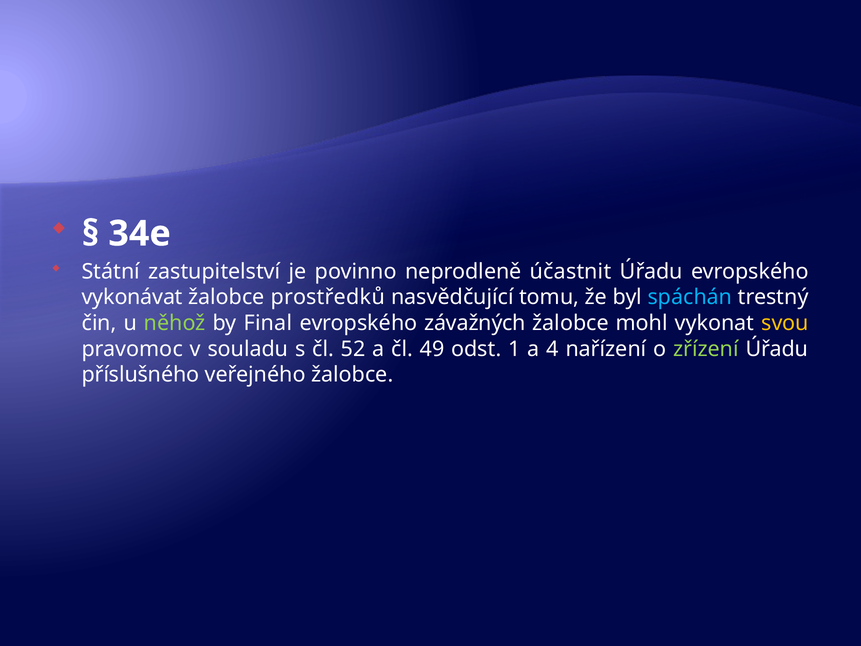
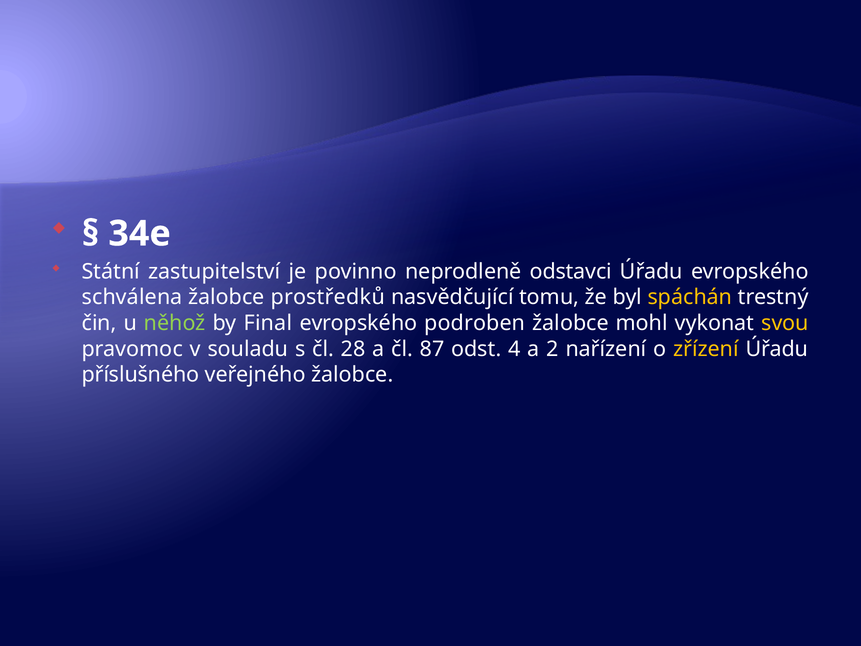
účastnit: účastnit -> odstavci
vykonávat: vykonávat -> schválena
spáchán colour: light blue -> yellow
závažných: závažných -> podroben
52: 52 -> 28
49: 49 -> 87
1: 1 -> 4
4: 4 -> 2
zřízení colour: light green -> yellow
